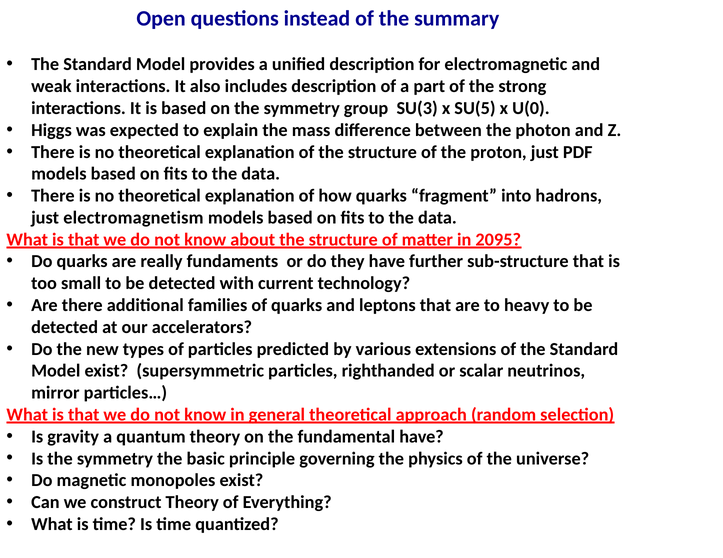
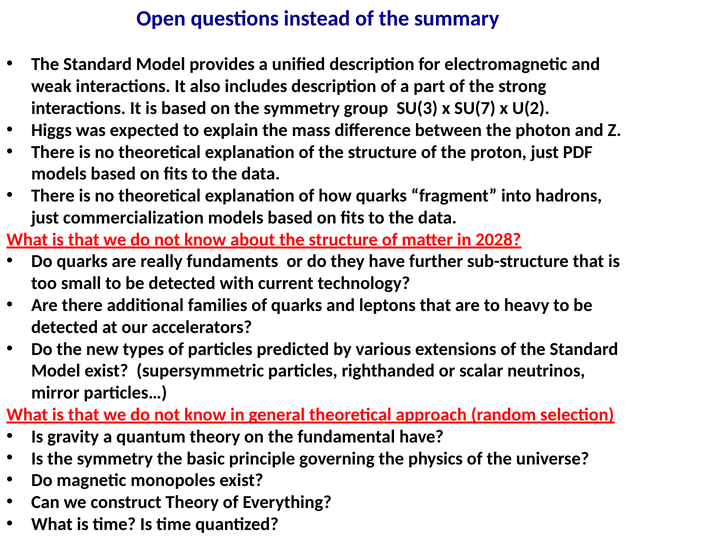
SU(5: SU(5 -> SU(7
U(0: U(0 -> U(2
electromagnetism: electromagnetism -> commercialization
2095: 2095 -> 2028
